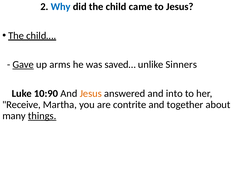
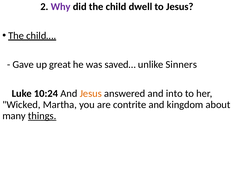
Why colour: blue -> purple
came: came -> dwell
Gave underline: present -> none
arms: arms -> great
10:90: 10:90 -> 10:24
Receive: Receive -> Wicked
together: together -> kingdom
